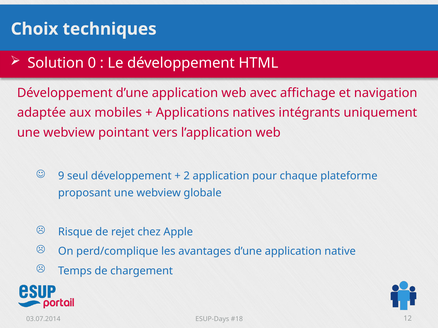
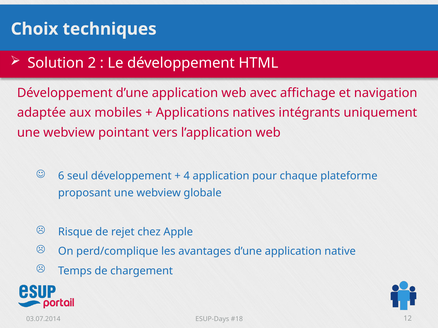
0: 0 -> 2
9: 9 -> 6
2: 2 -> 4
